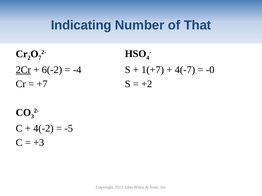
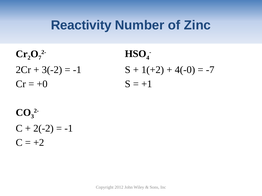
Indicating: Indicating -> Reactivity
That: That -> Zinc
1(+7: 1(+7 -> 1(+2
4(-7: 4(-7 -> 4(-0
-0: -0 -> -7
2Cr underline: present -> none
6(-2: 6(-2 -> 3(-2
-4 at (77, 70): -4 -> -1
+2: +2 -> +1
+7: +7 -> +0
4(-2: 4(-2 -> 2(-2
-5 at (69, 129): -5 -> -1
+3: +3 -> +2
